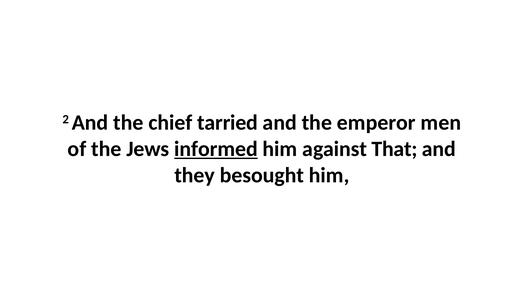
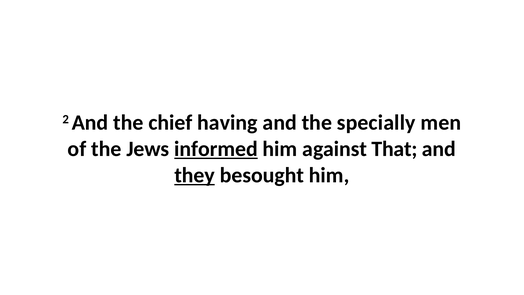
tarried: tarried -> having
emperor: emperor -> specially
they underline: none -> present
